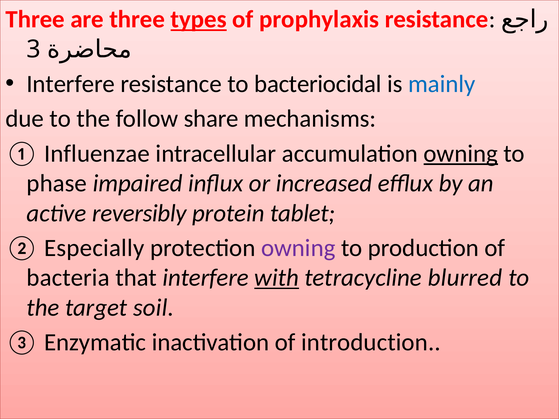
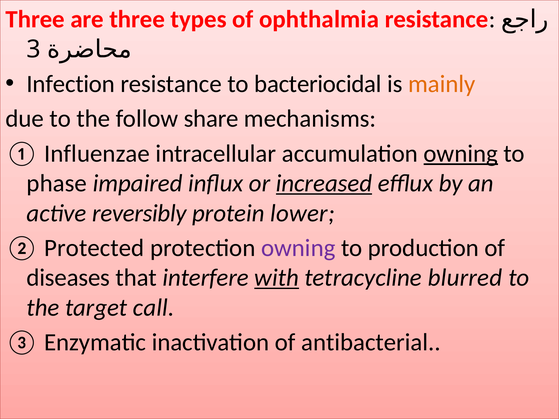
types underline: present -> none
prophylaxis: prophylaxis -> ophthalmia
Interfere at (71, 84): Interfere -> Infection
mainly colour: blue -> orange
increased underline: none -> present
tablet: tablet -> lower
Especially: Especially -> Protected
bacteria: bacteria -> diseases
soil: soil -> call
introduction: introduction -> antibacterial
